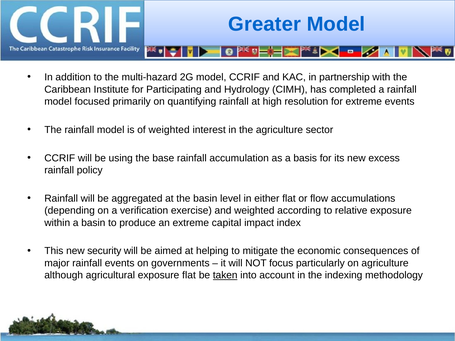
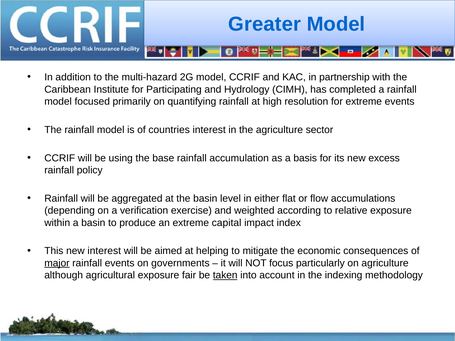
of weighted: weighted -> countries
new security: security -> interest
major underline: none -> present
exposure flat: flat -> fair
